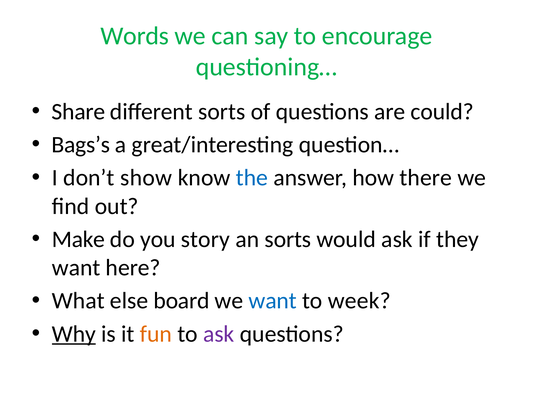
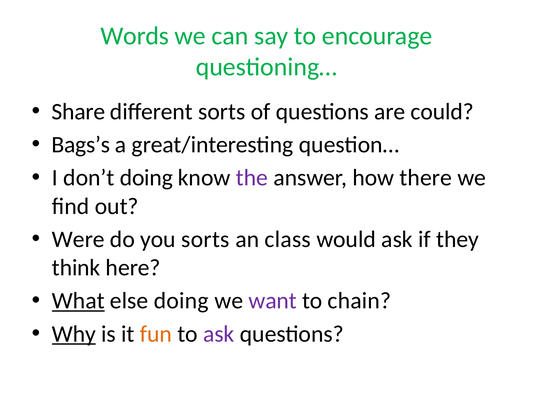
don’t show: show -> doing
the colour: blue -> purple
Make: Make -> Were
you story: story -> sorts
an sorts: sorts -> class
want at (76, 268): want -> think
What underline: none -> present
else board: board -> doing
want at (273, 301) colour: blue -> purple
week: week -> chain
